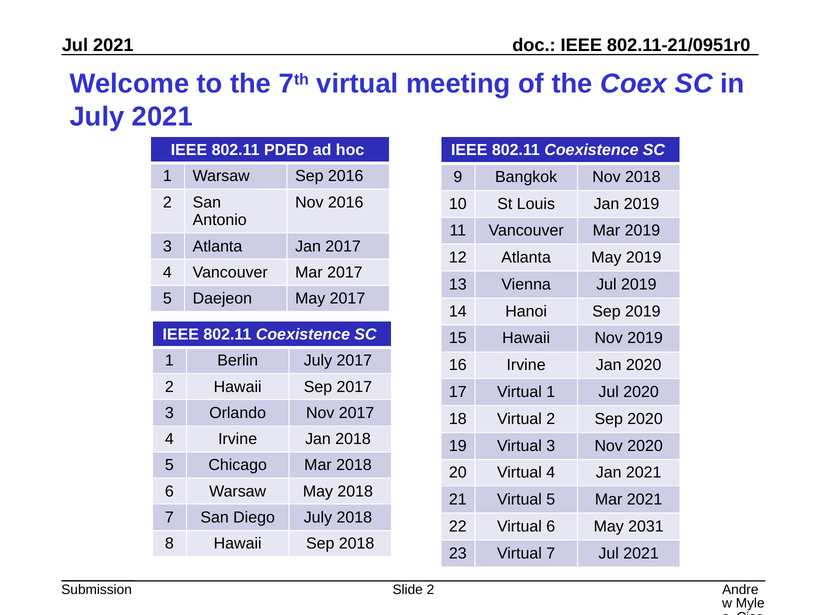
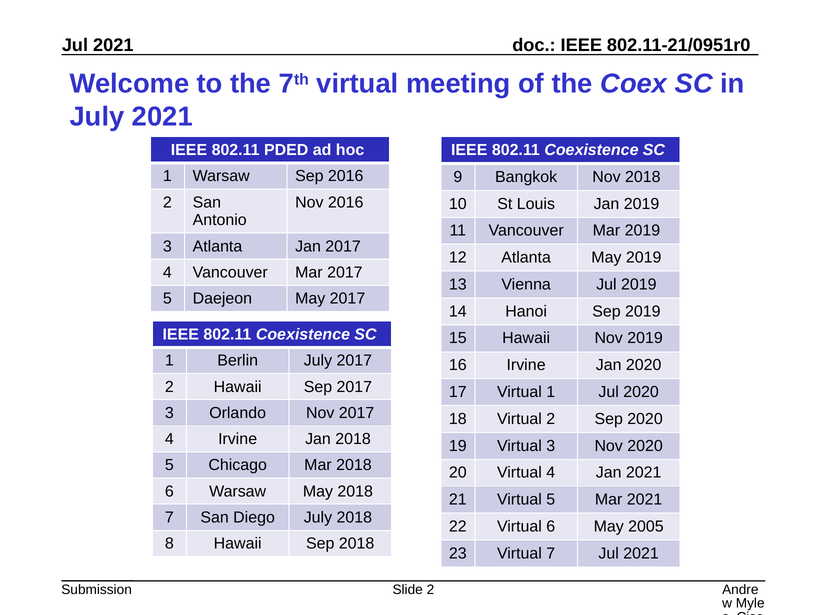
2031: 2031 -> 2005
